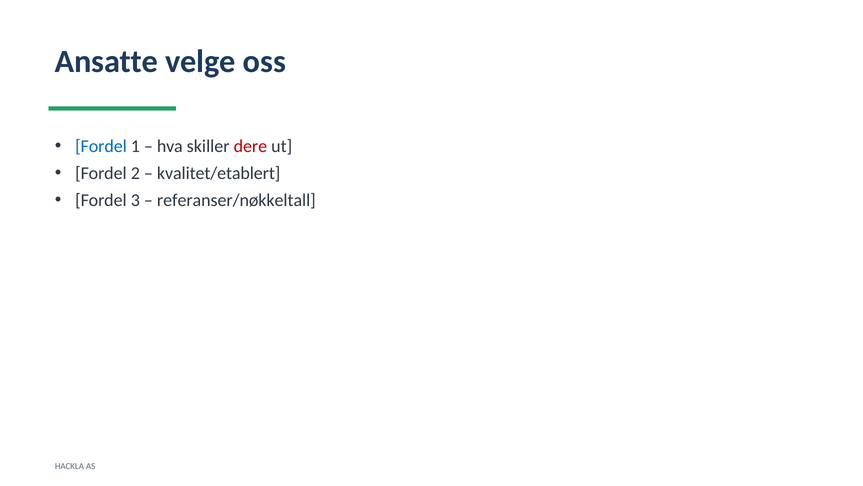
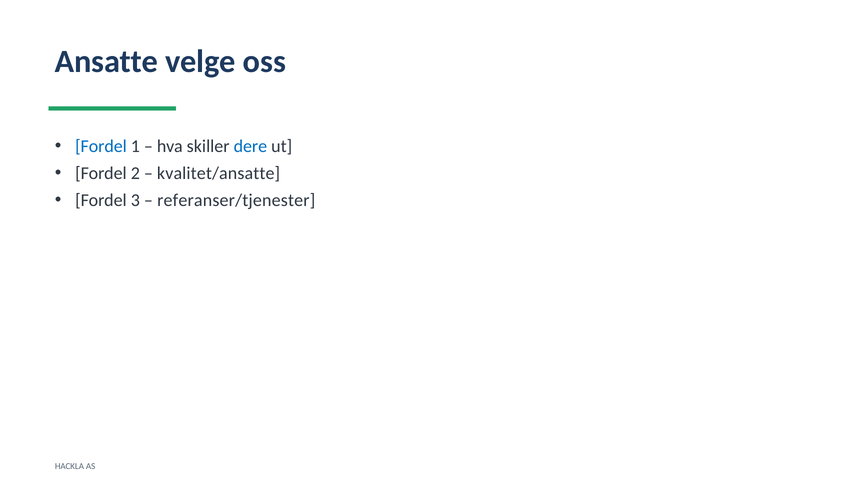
dere colour: red -> blue
kvalitet/etablert: kvalitet/etablert -> kvalitet/ansatte
referanser/nøkkeltall: referanser/nøkkeltall -> referanser/tjenester
